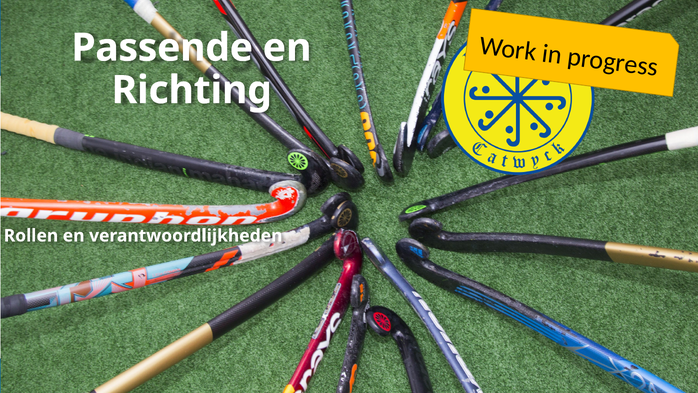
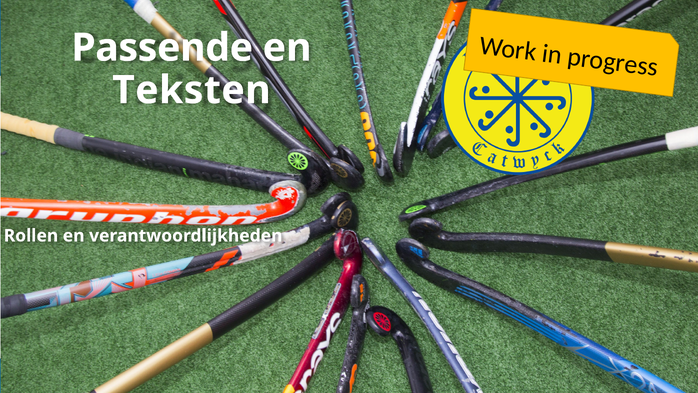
Richting: Richting -> Teksten
